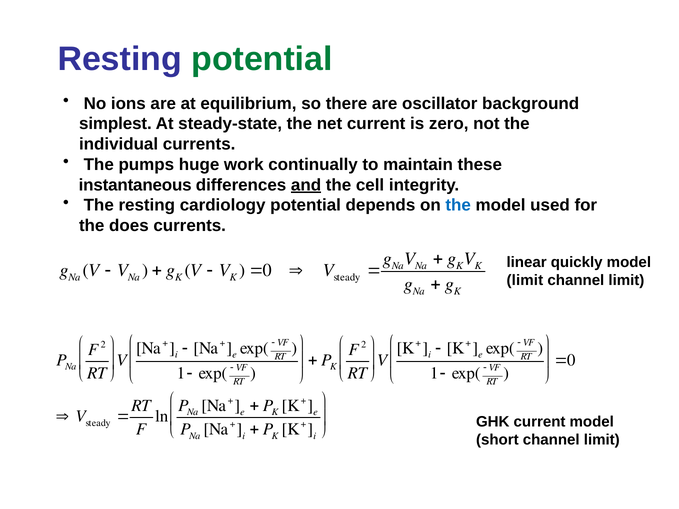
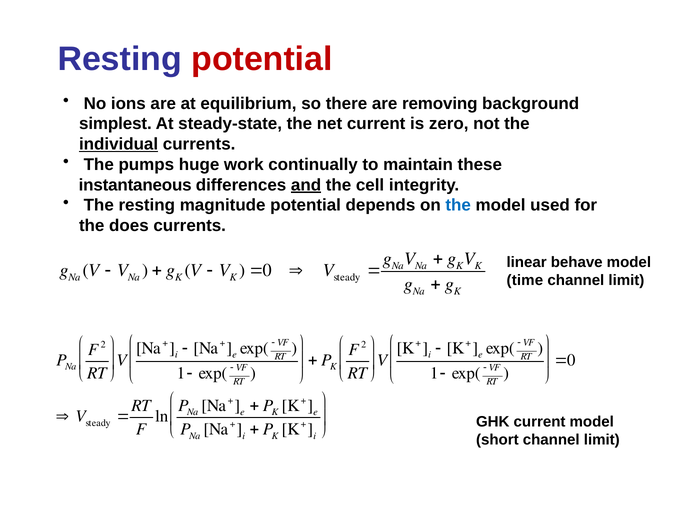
potential at (262, 59) colour: green -> red
oscillator: oscillator -> removing
individual underline: none -> present
cardiology: cardiology -> magnitude
quickly: quickly -> behave
limit at (525, 280): limit -> time
